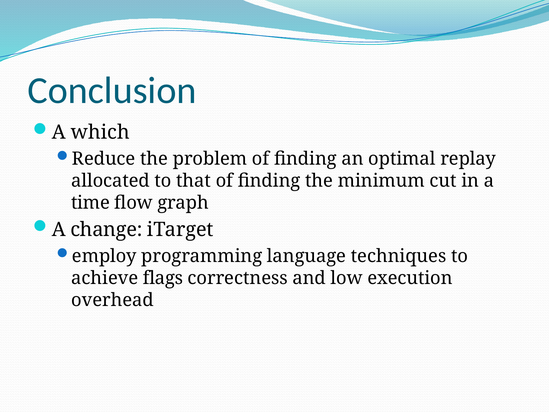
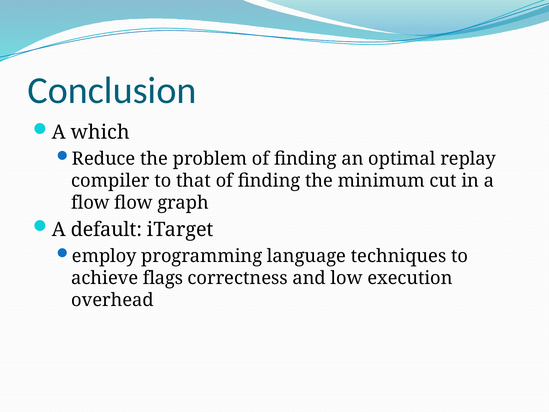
allocated: allocated -> compiler
time at (90, 203): time -> flow
change: change -> default
